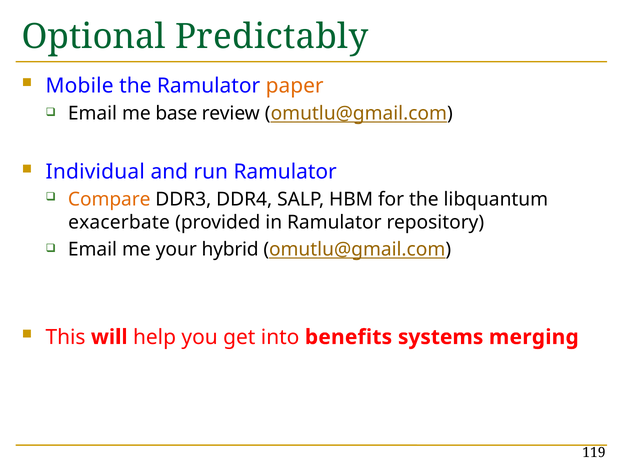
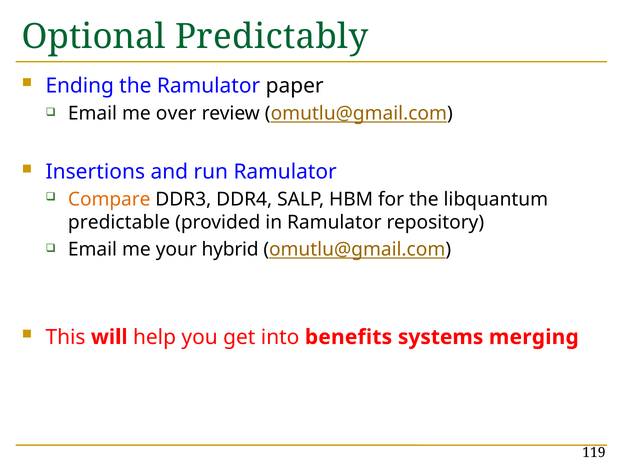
Mobile: Mobile -> Ending
paper colour: orange -> black
base: base -> over
Individual: Individual -> Insertions
exacerbate: exacerbate -> predictable
